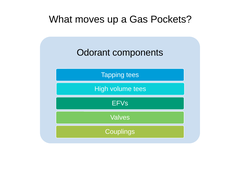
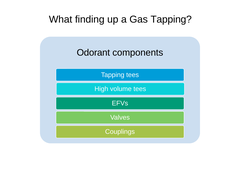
moves: moves -> finding
Gas Pockets: Pockets -> Tapping
